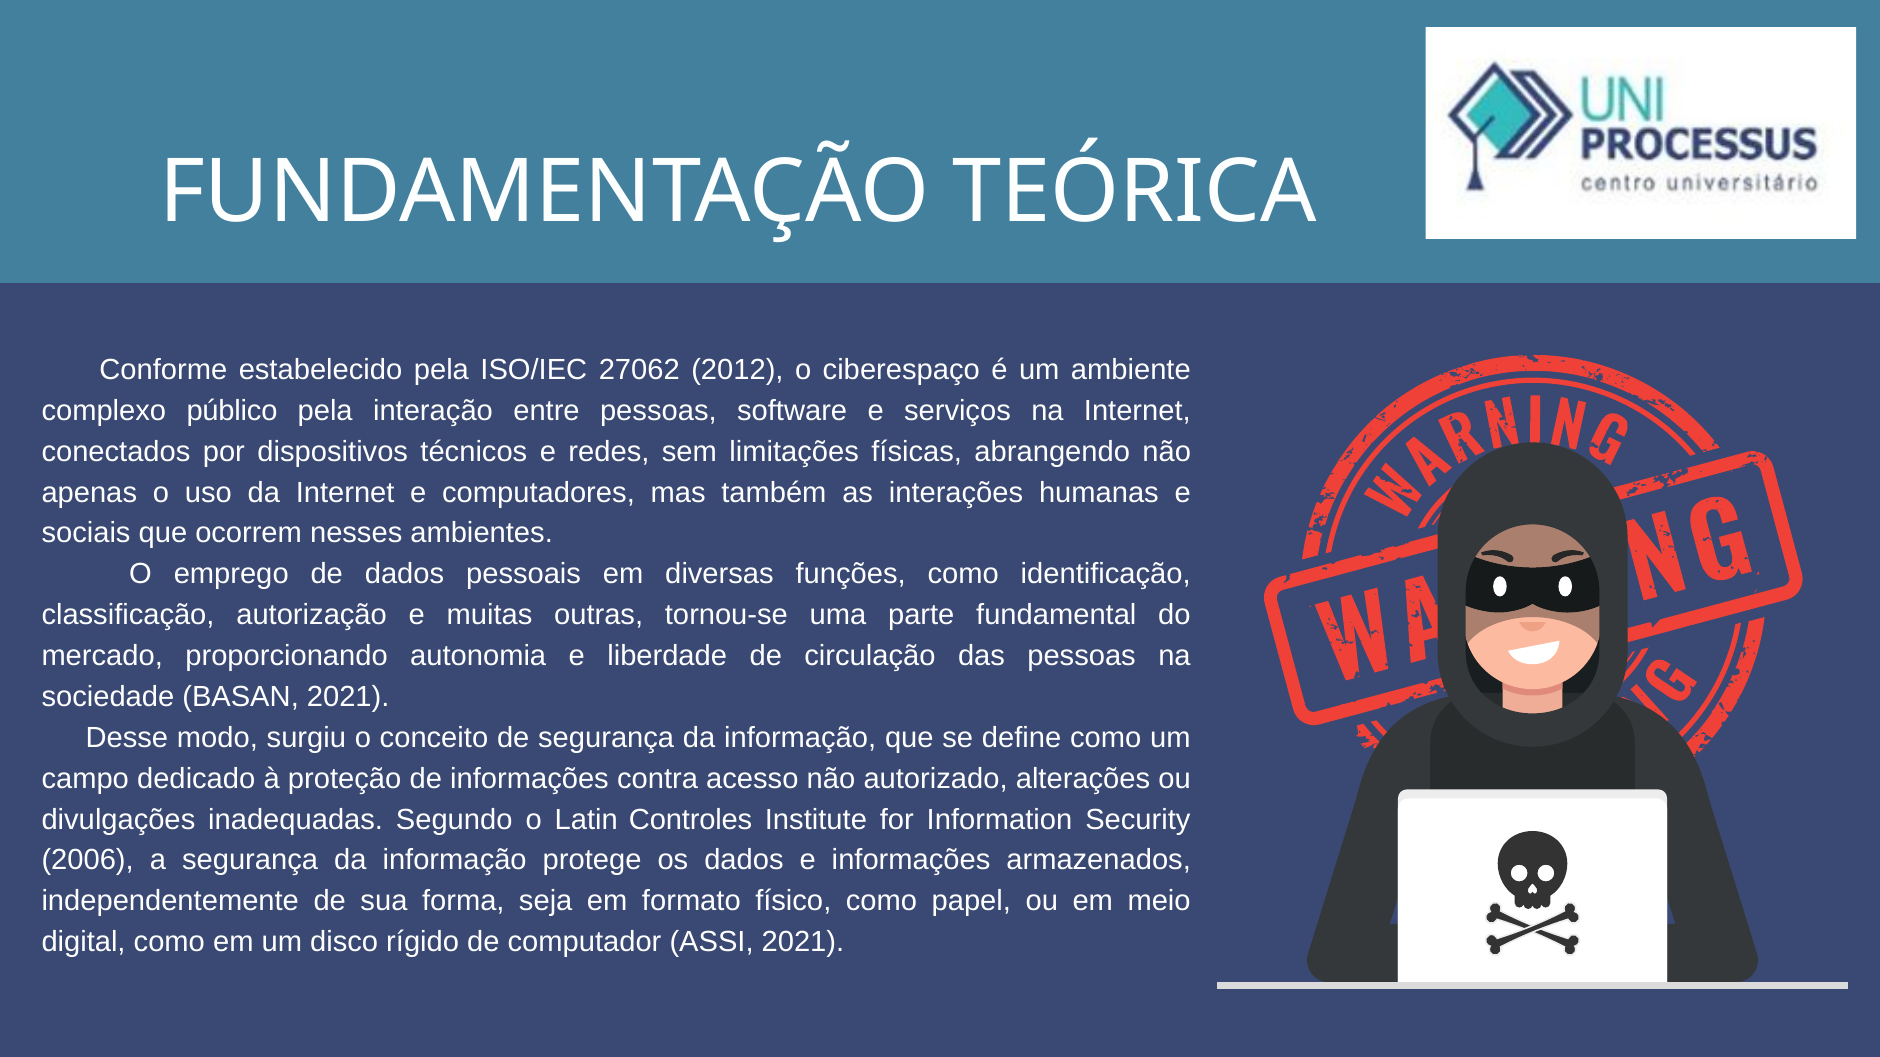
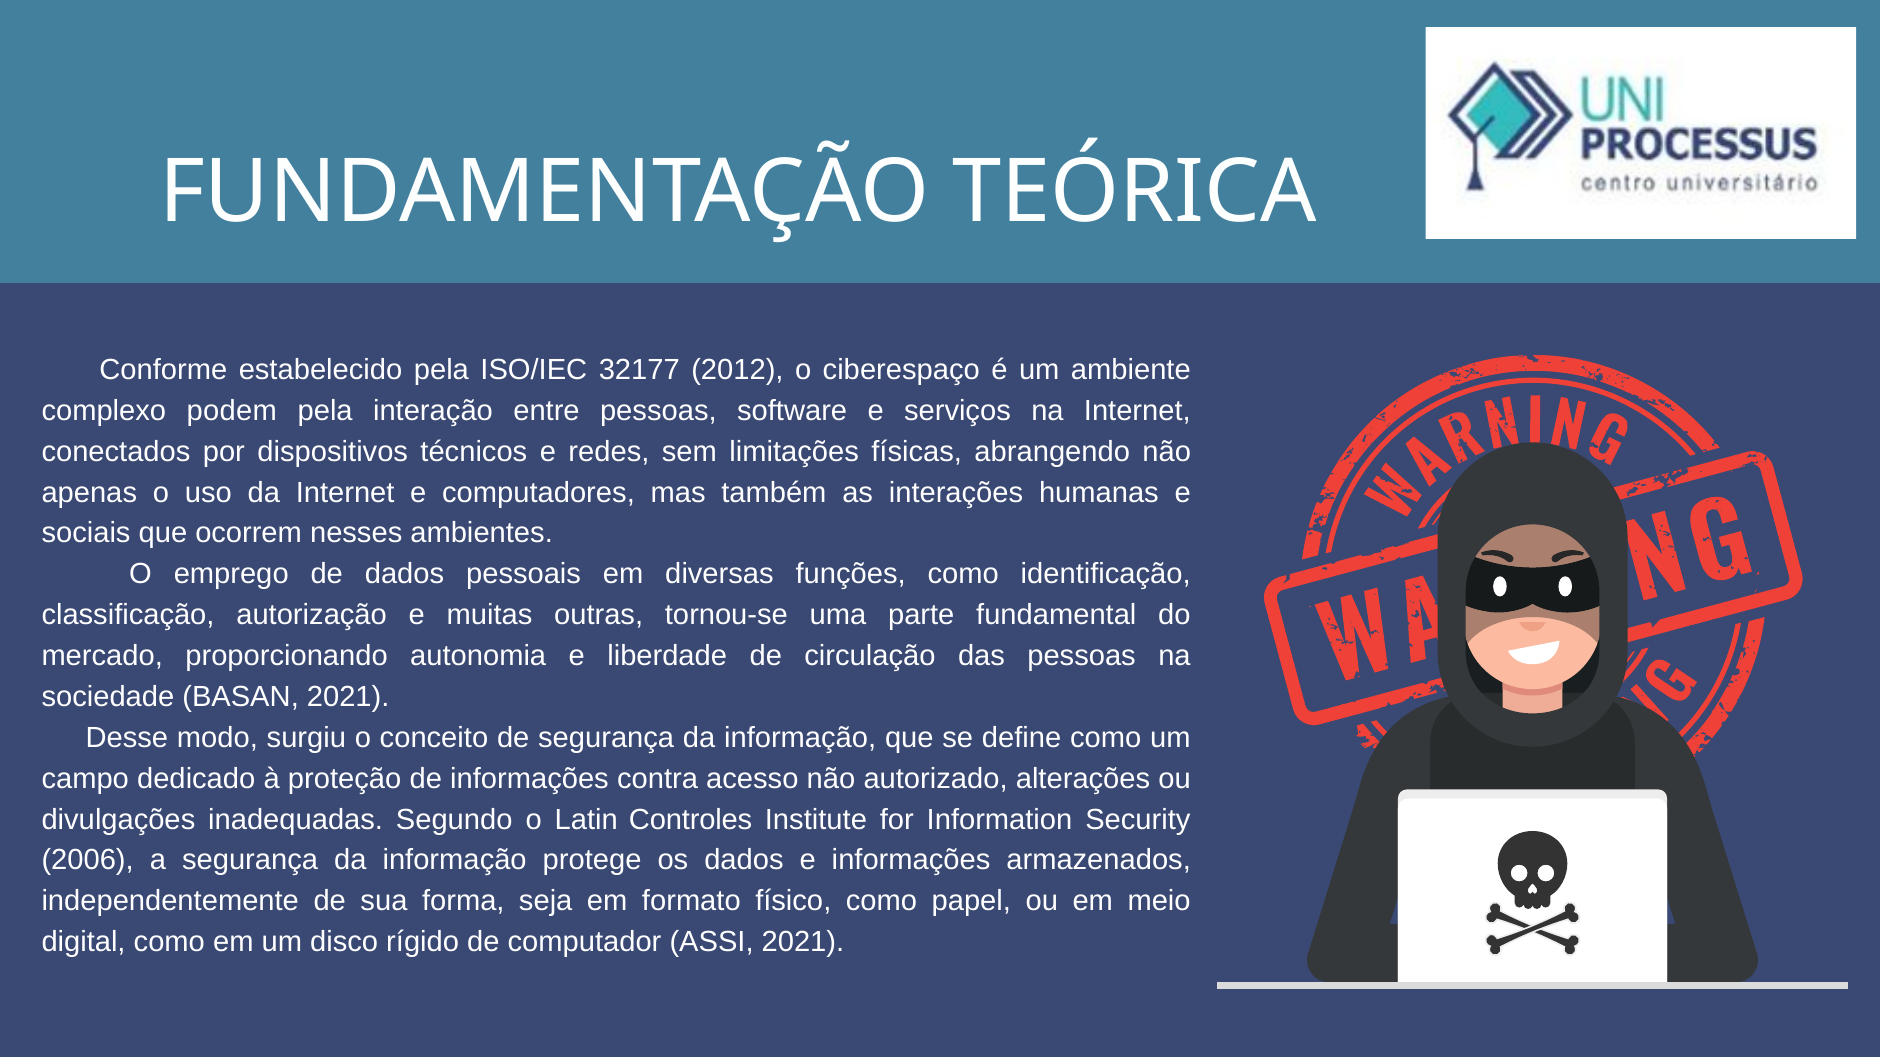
27062: 27062 -> 32177
público: público -> podem
